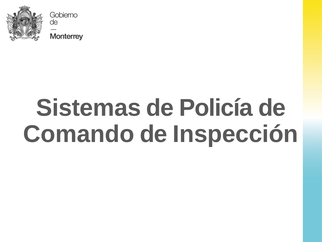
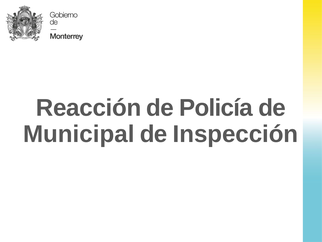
Sistemas: Sistemas -> Reacción
Comando: Comando -> Municipal
